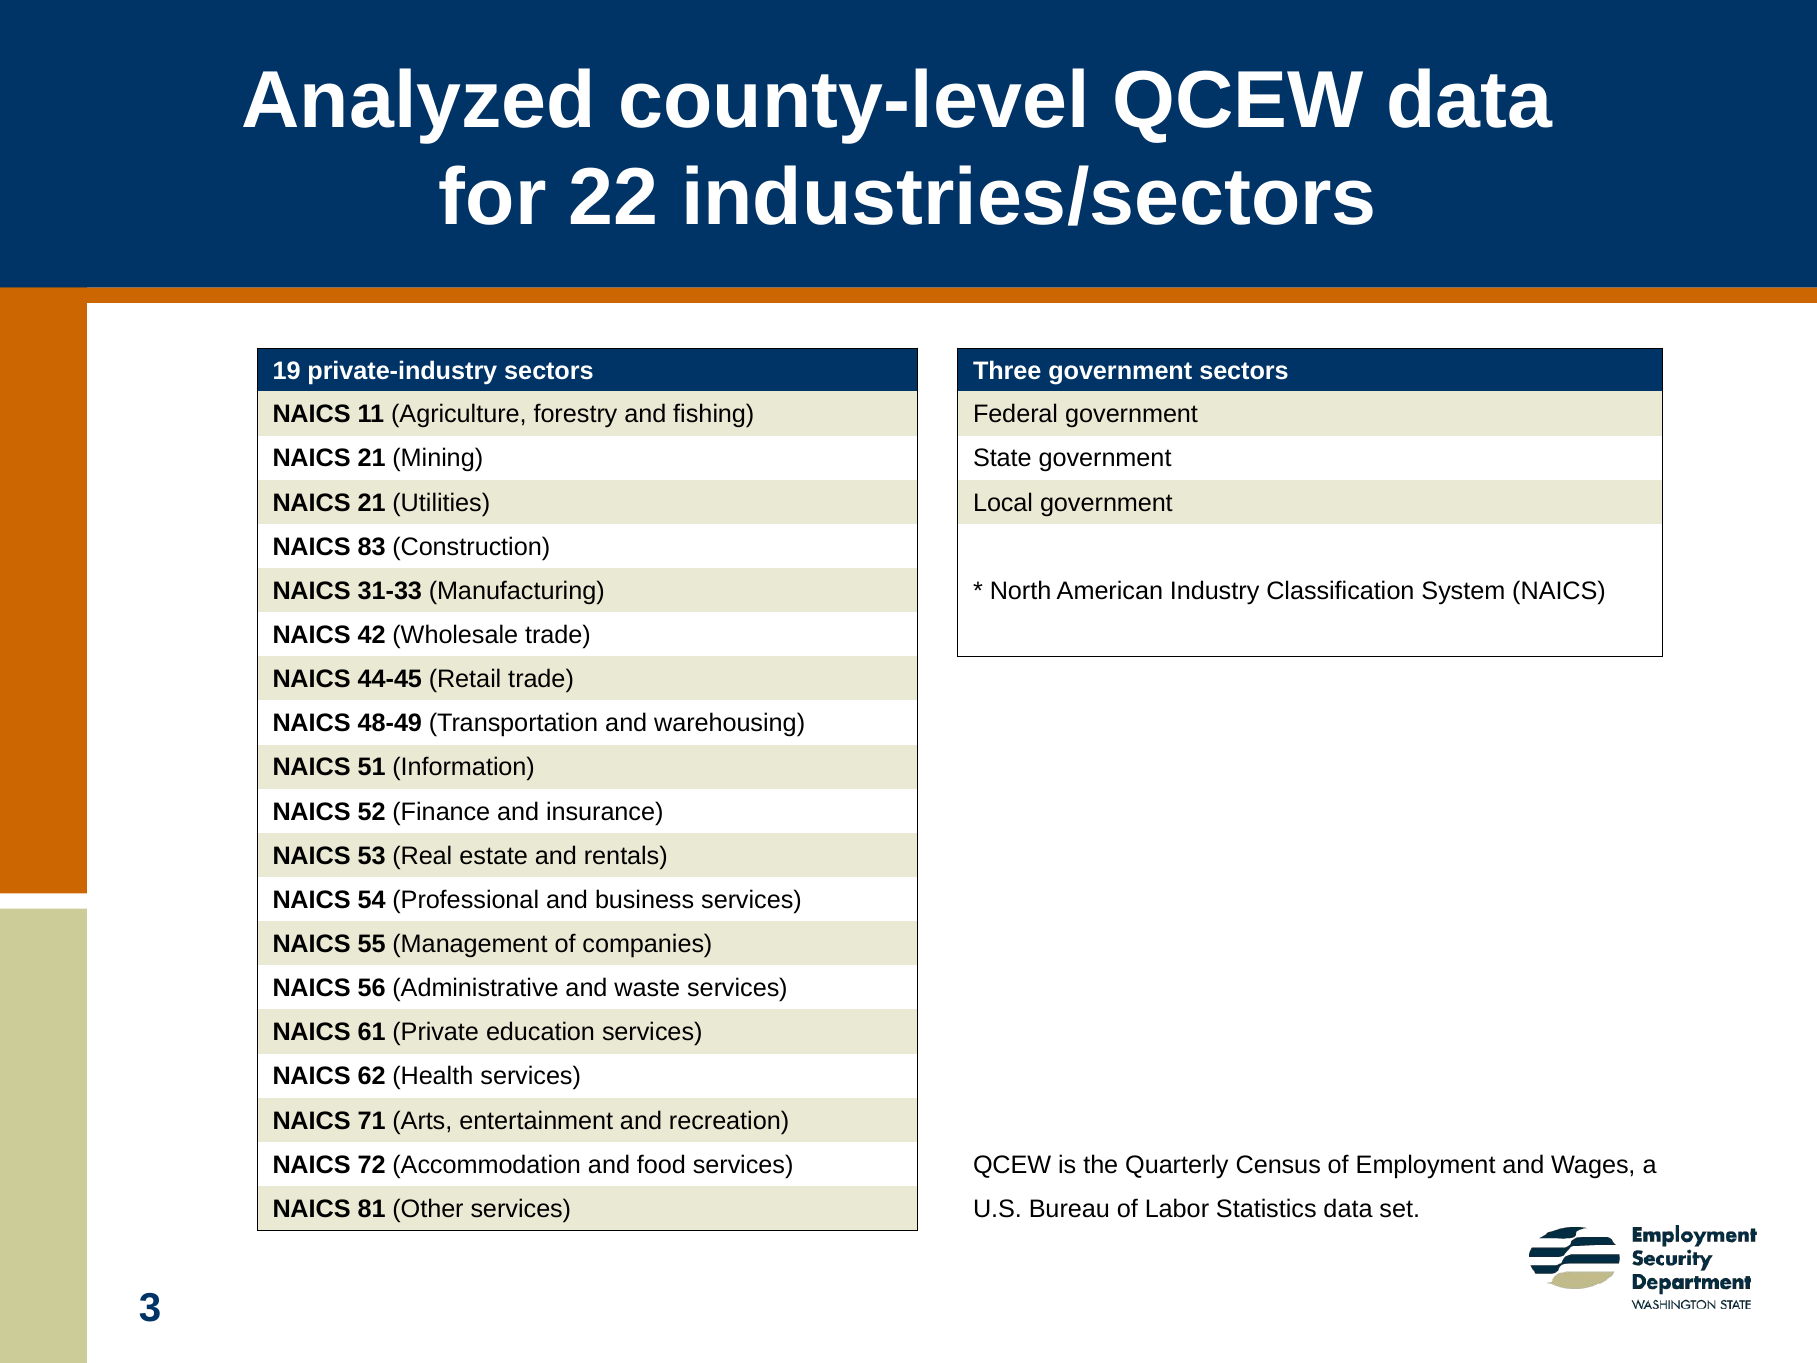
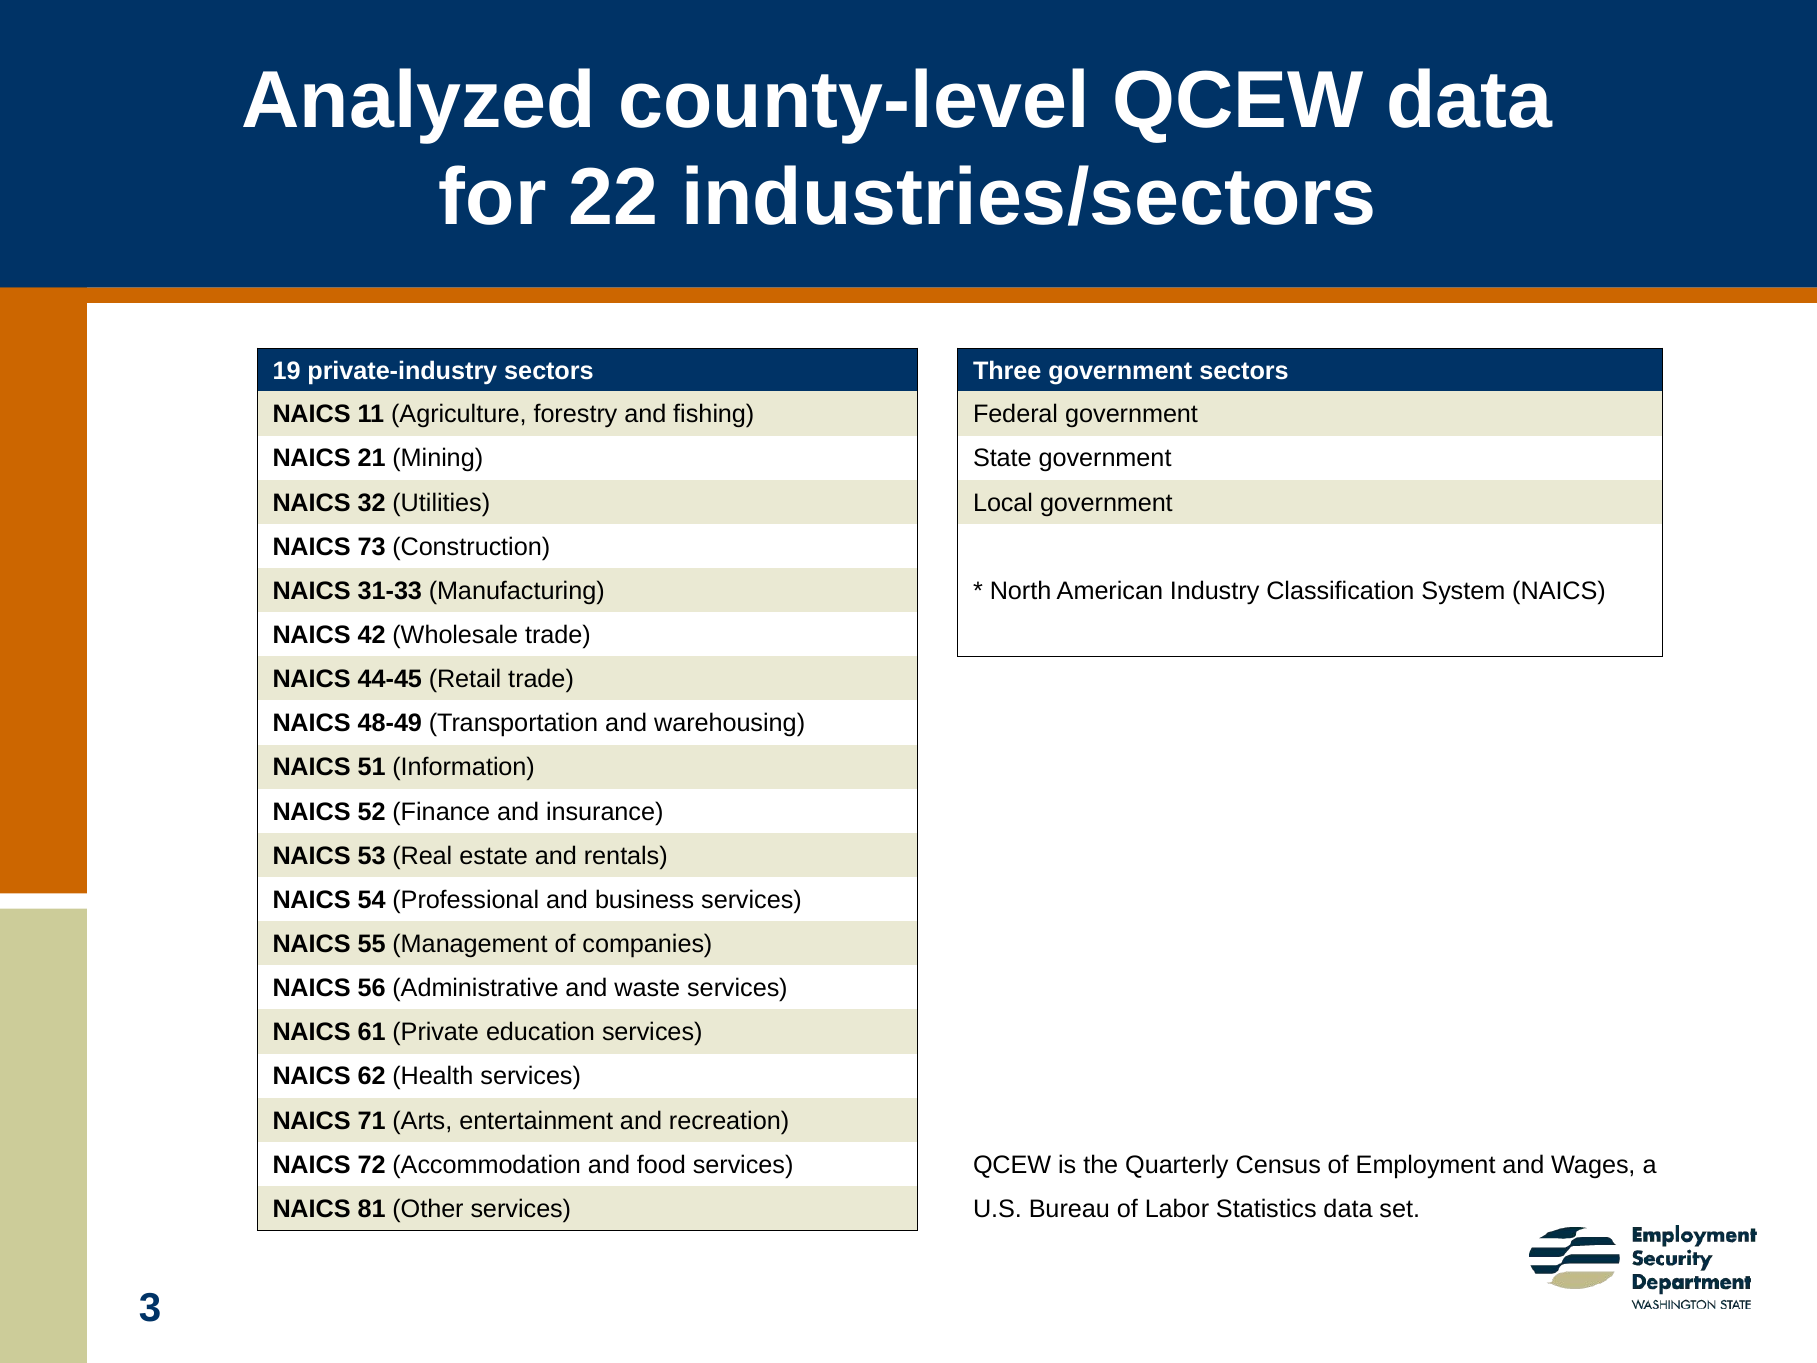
21 at (372, 503): 21 -> 32
83: 83 -> 73
